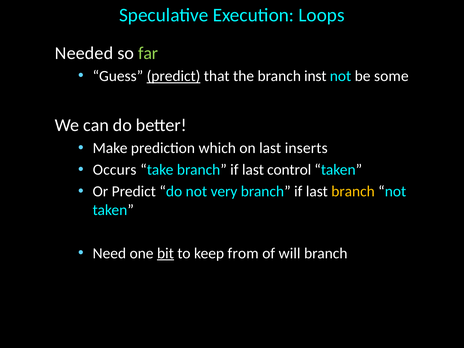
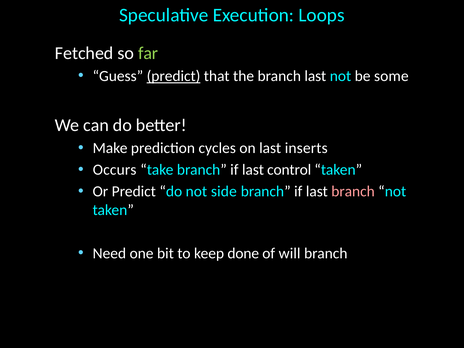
Needed: Needed -> Fetched
branch inst: inst -> last
which: which -> cycles
very: very -> side
branch at (353, 191) colour: yellow -> pink
bit underline: present -> none
from: from -> done
